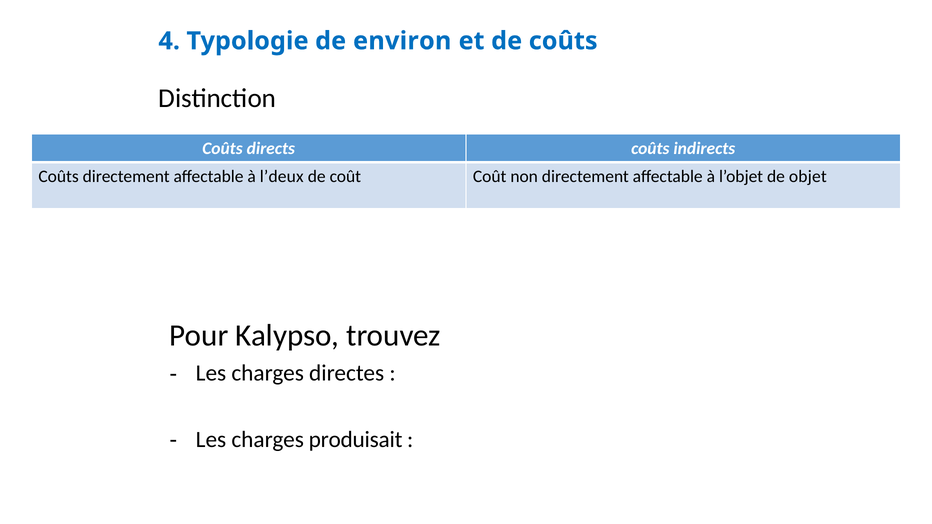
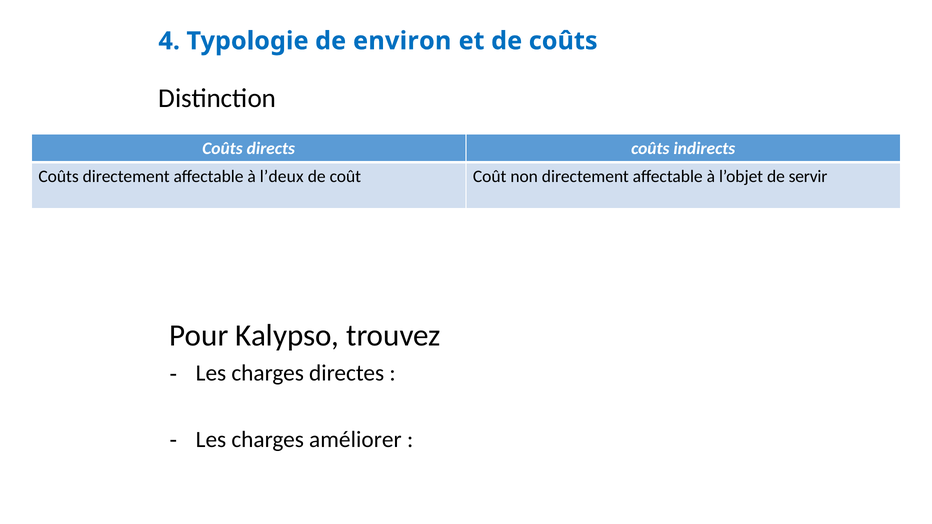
objet: objet -> servir
produisait: produisait -> améliorer
